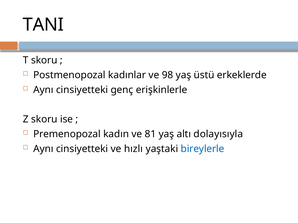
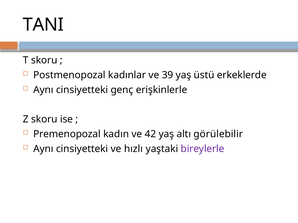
98: 98 -> 39
81: 81 -> 42
dolayısıyla: dolayısıyla -> görülebilir
bireylerle colour: blue -> purple
